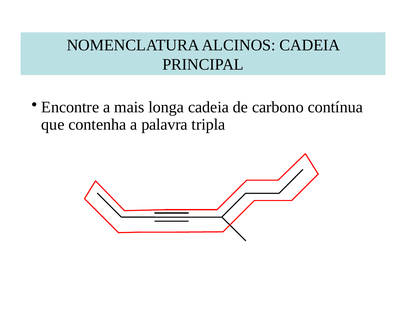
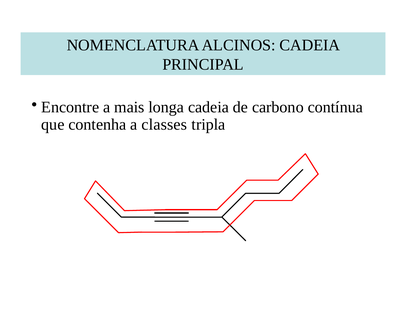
palavra: palavra -> classes
